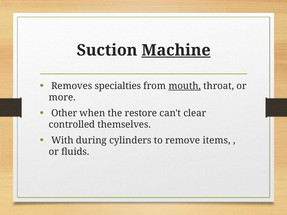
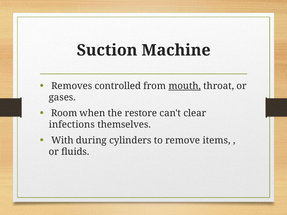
Machine underline: present -> none
specialties: specialties -> controlled
more: more -> gases
Other: Other -> Room
controlled: controlled -> infections
